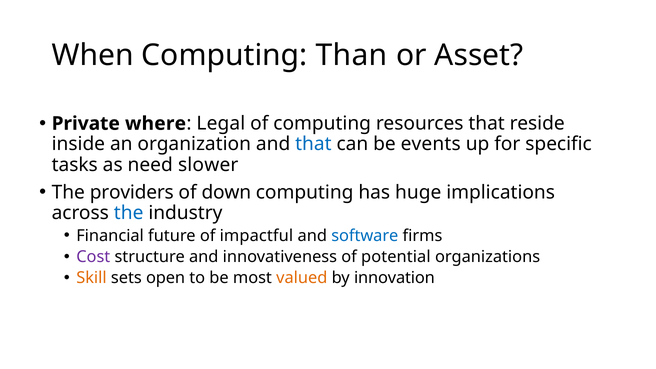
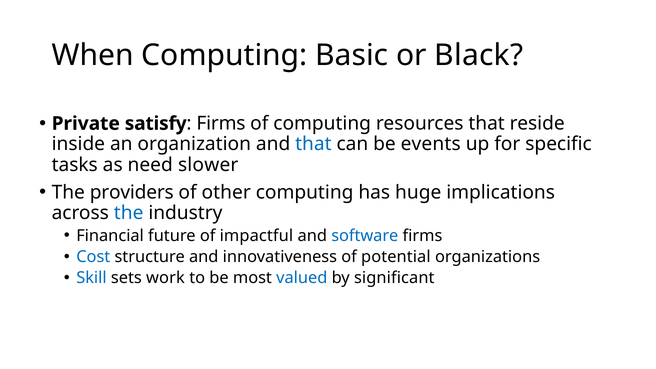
Than: Than -> Basic
Asset: Asset -> Black
where: where -> satisfy
Legal at (221, 124): Legal -> Firms
down: down -> other
Cost colour: purple -> blue
Skill colour: orange -> blue
open: open -> work
valued colour: orange -> blue
innovation: innovation -> significant
